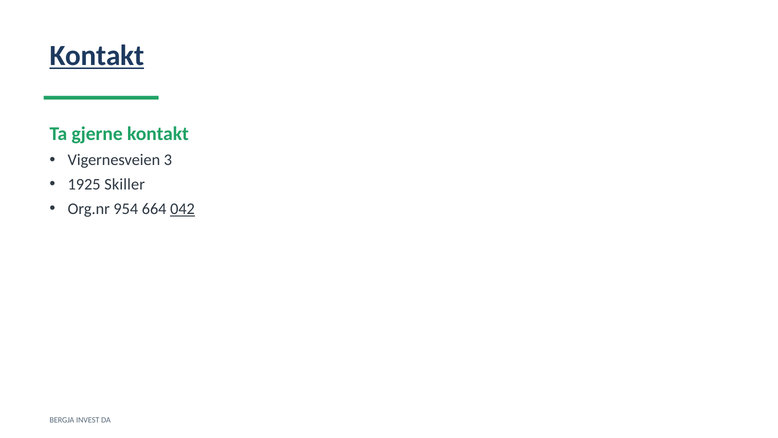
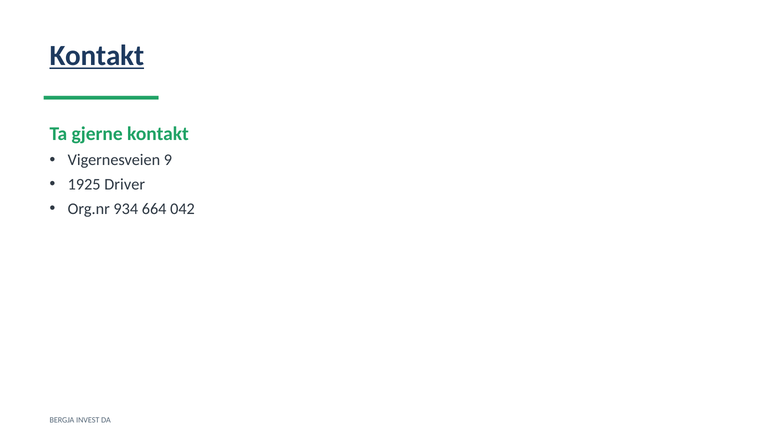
3: 3 -> 9
Skiller: Skiller -> Driver
954: 954 -> 934
042 underline: present -> none
